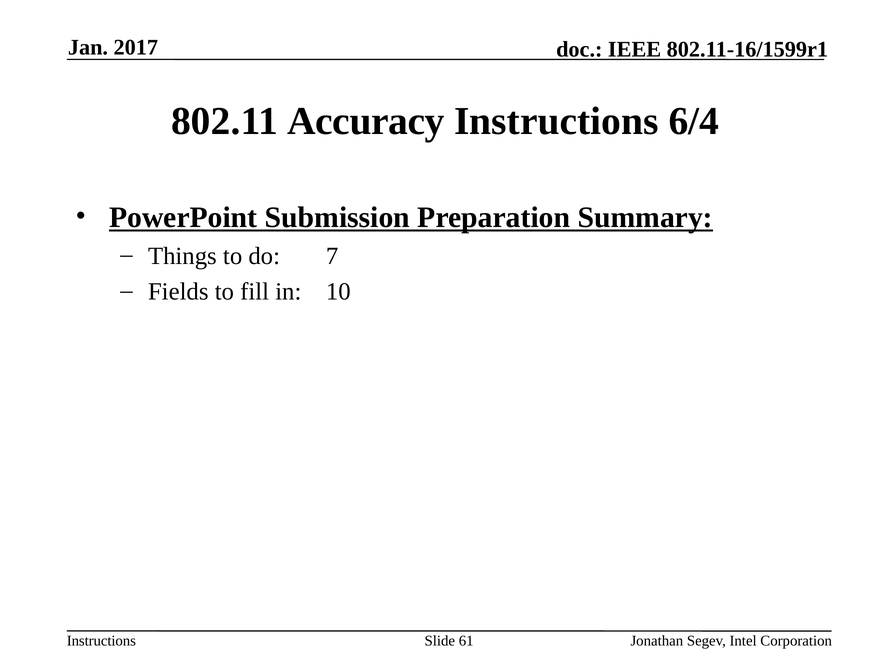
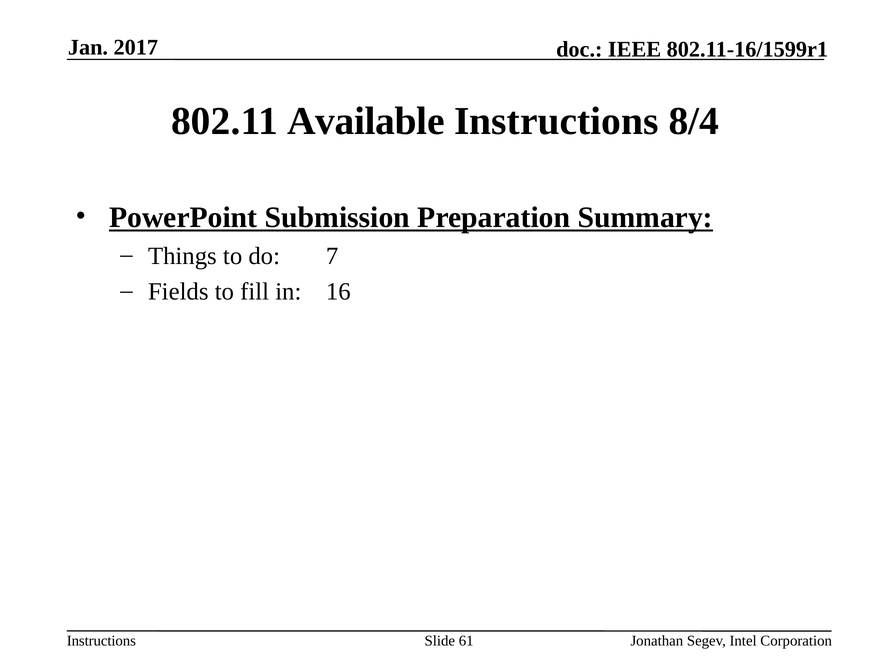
Accuracy: Accuracy -> Available
6/4: 6/4 -> 8/4
10: 10 -> 16
